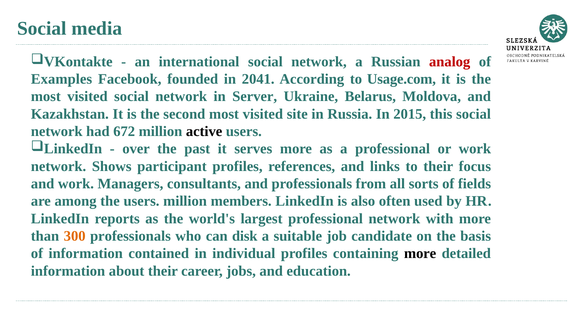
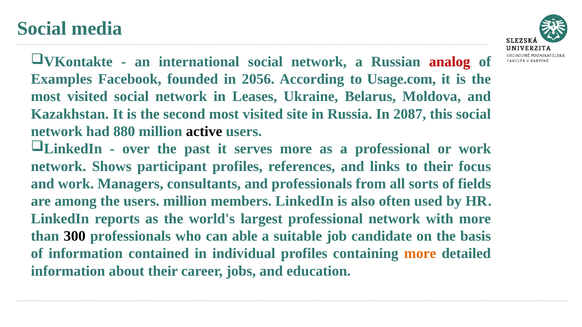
2041: 2041 -> 2056
Server: Server -> Leases
2015: 2015 -> 2087
672: 672 -> 880
300 colour: orange -> black
disk: disk -> able
more at (420, 254) colour: black -> orange
